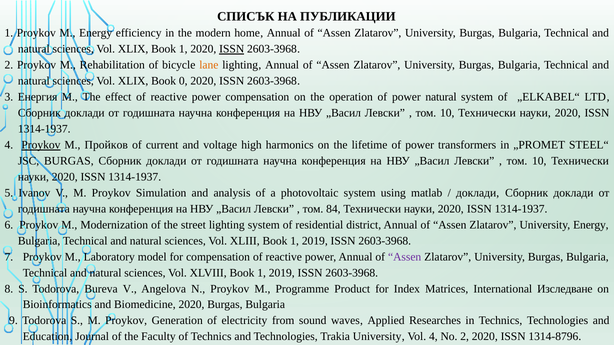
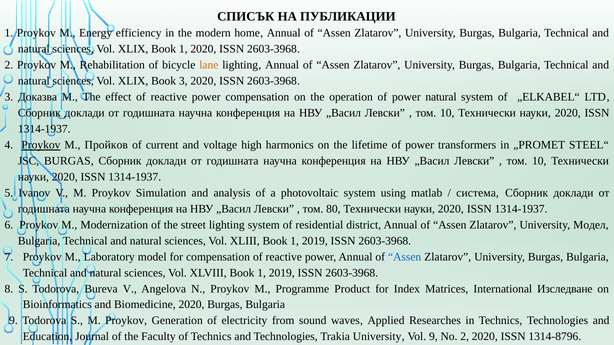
ISSN at (232, 49) underline: present -> none
Book 0: 0 -> 3
Енергия: Енергия -> Доказва
доклади at (478, 193): доклади -> система
84: 84 -> 80
University Energy: Energy -> Модел
Assen at (405, 257) colour: purple -> blue
Vol 4: 4 -> 9
